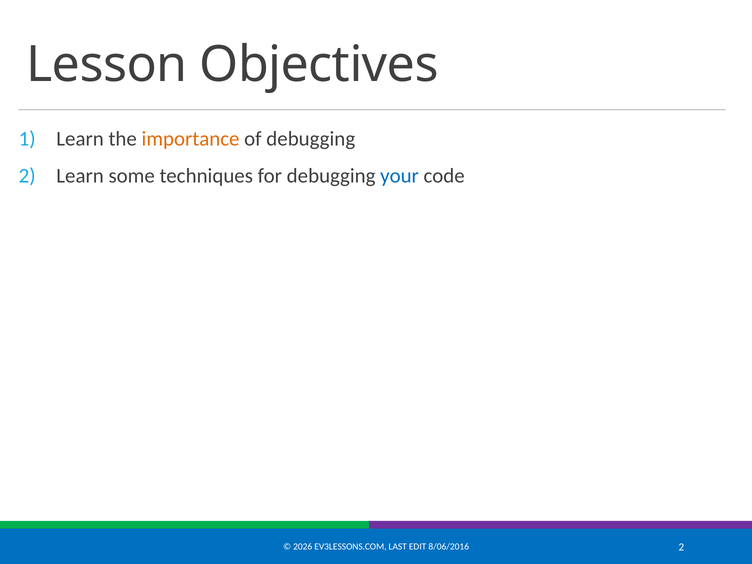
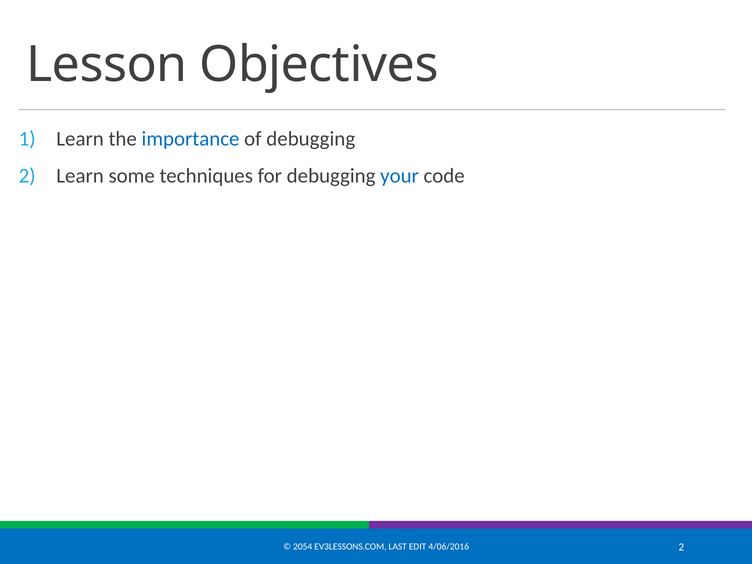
importance colour: orange -> blue
2026: 2026 -> 2054
8/06/2016: 8/06/2016 -> 4/06/2016
